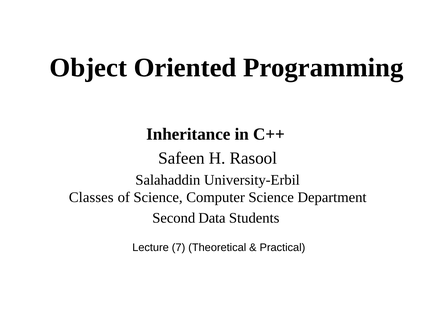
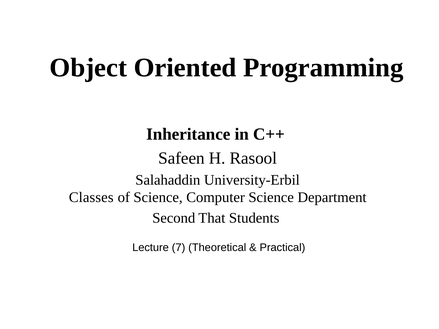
Data: Data -> That
